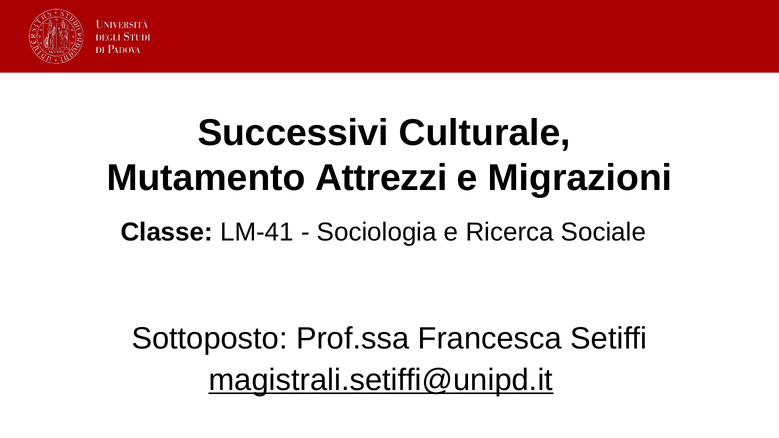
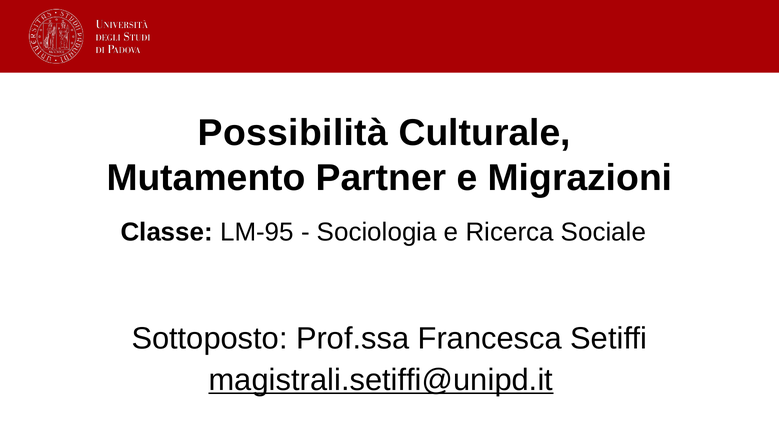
Successivi: Successivi -> Possibilità
Attrezzi: Attrezzi -> Partner
LM-41: LM-41 -> LM-95
